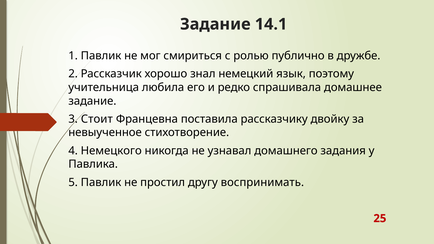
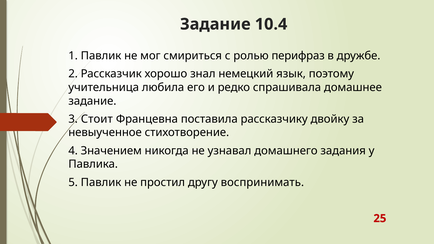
14.1: 14.1 -> 10.4
публично: публично -> перифраз
Немецкого: Немецкого -> Значением
